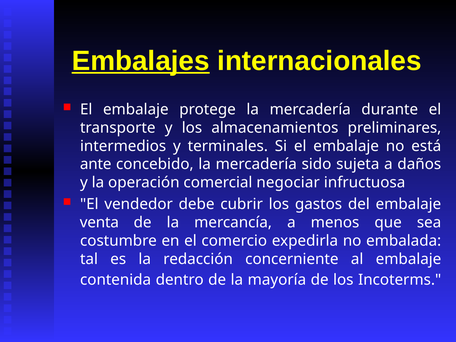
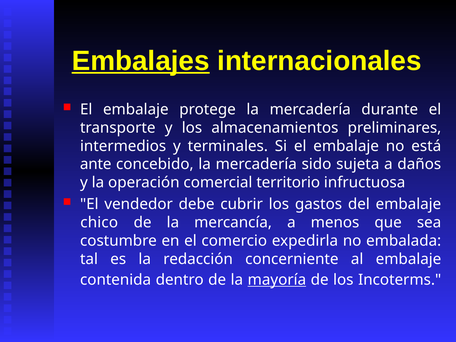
negociar: negociar -> territorio
venta: venta -> chico
mayoría underline: none -> present
